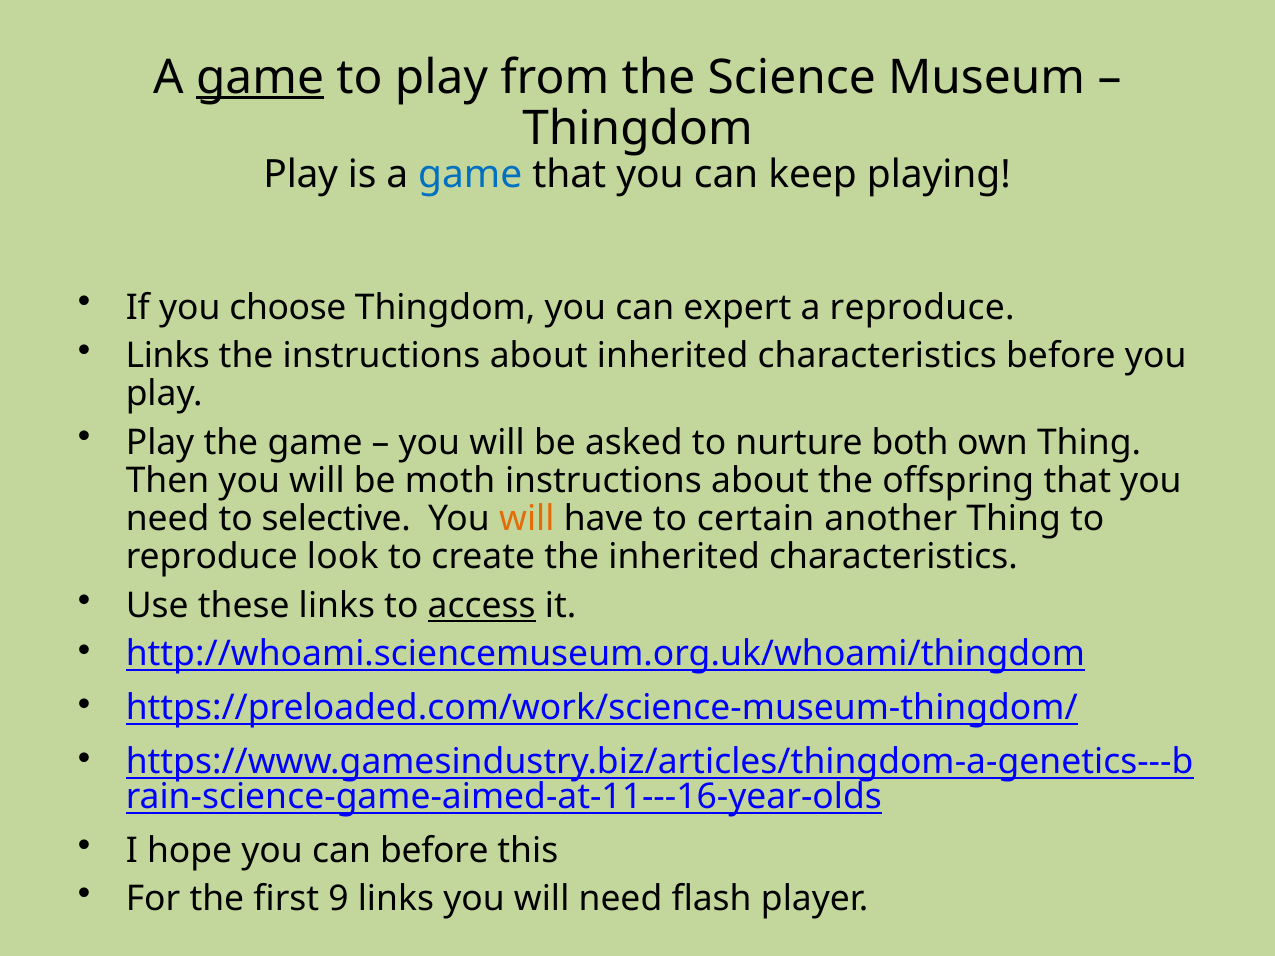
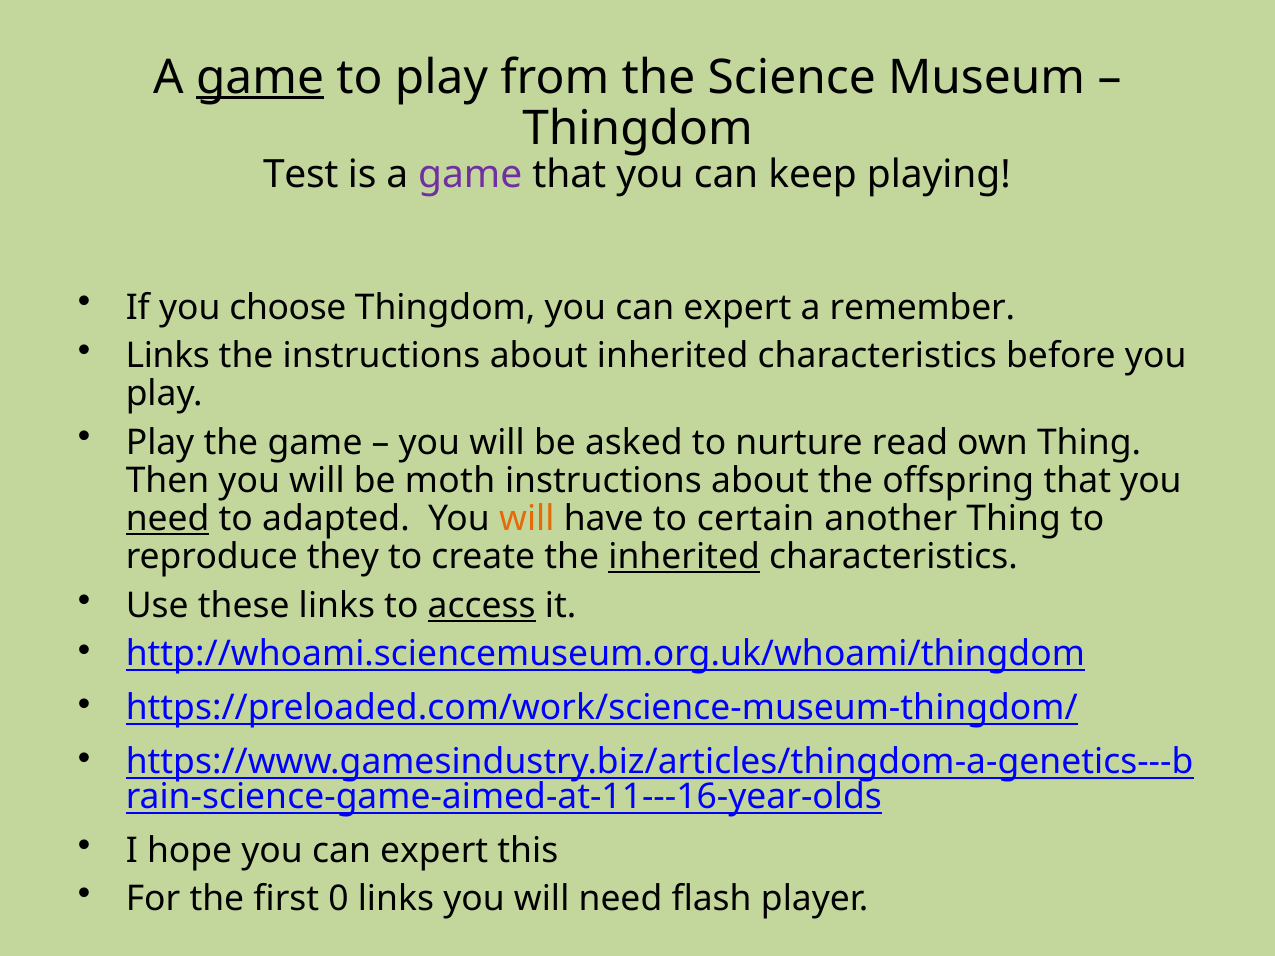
Play at (301, 175): Play -> Test
game at (470, 175) colour: blue -> purple
a reproduce: reproduce -> remember
both: both -> read
need at (168, 519) underline: none -> present
selective: selective -> adapted
look: look -> they
inherited at (684, 557) underline: none -> present
hope you can before: before -> expert
9: 9 -> 0
